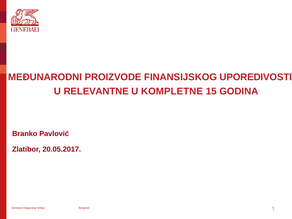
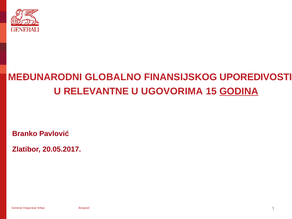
PROIZVODE: PROIZVODE -> GLOBALNO
KOMPLETNE: KOMPLETNE -> UGOVORIMA
GODINA underline: none -> present
